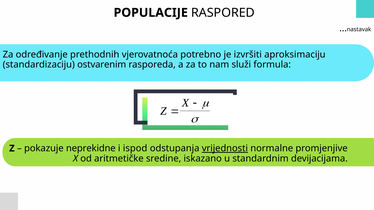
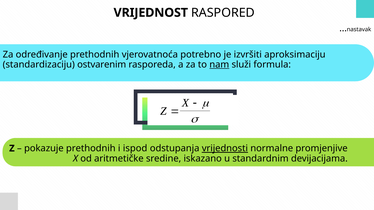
POPULACIJE: POPULACIJE -> VRIJEDNOST
nam underline: none -> present
pokazuje neprekidne: neprekidne -> prethodnih
